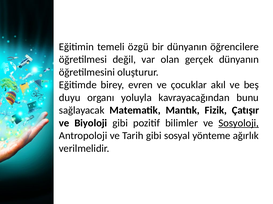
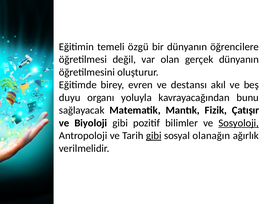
çocuklar: çocuklar -> destansı
gibi at (154, 136) underline: none -> present
yönteme: yönteme -> olanağın
